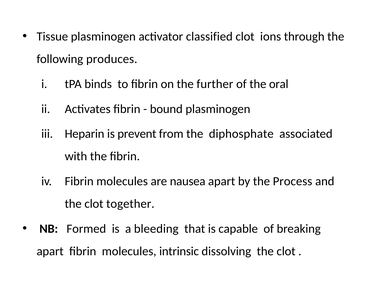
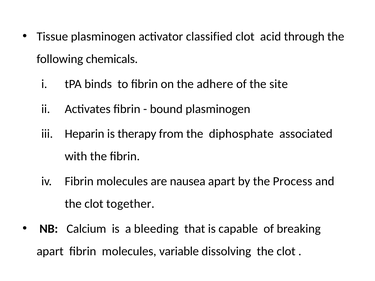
ions: ions -> acid
produces: produces -> chemicals
further: further -> adhere
oral: oral -> site
prevent: prevent -> therapy
Formed: Formed -> Calcium
intrinsic: intrinsic -> variable
